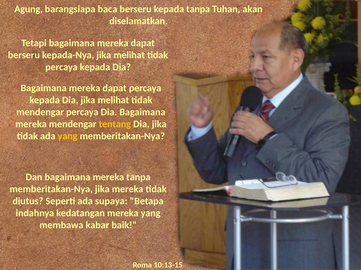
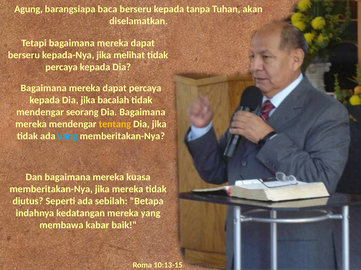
Dia jika melihat: melihat -> bacalah
mendengar percaya: percaya -> seorang
yang at (68, 137) colour: yellow -> light blue
mereka tanpa: tanpa -> kuasa
supaya: supaya -> sebilah
